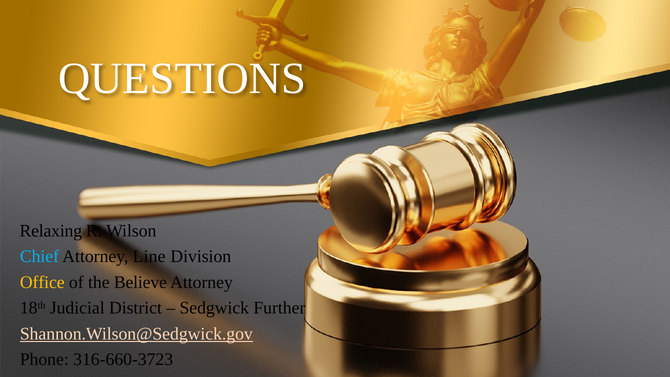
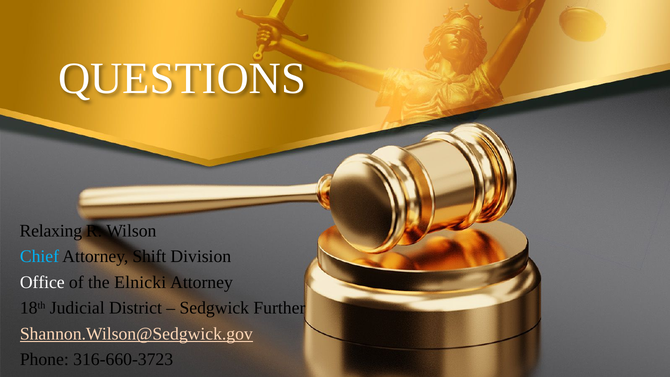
Line: Line -> Shift
Office colour: yellow -> white
Believe: Believe -> Elnicki
